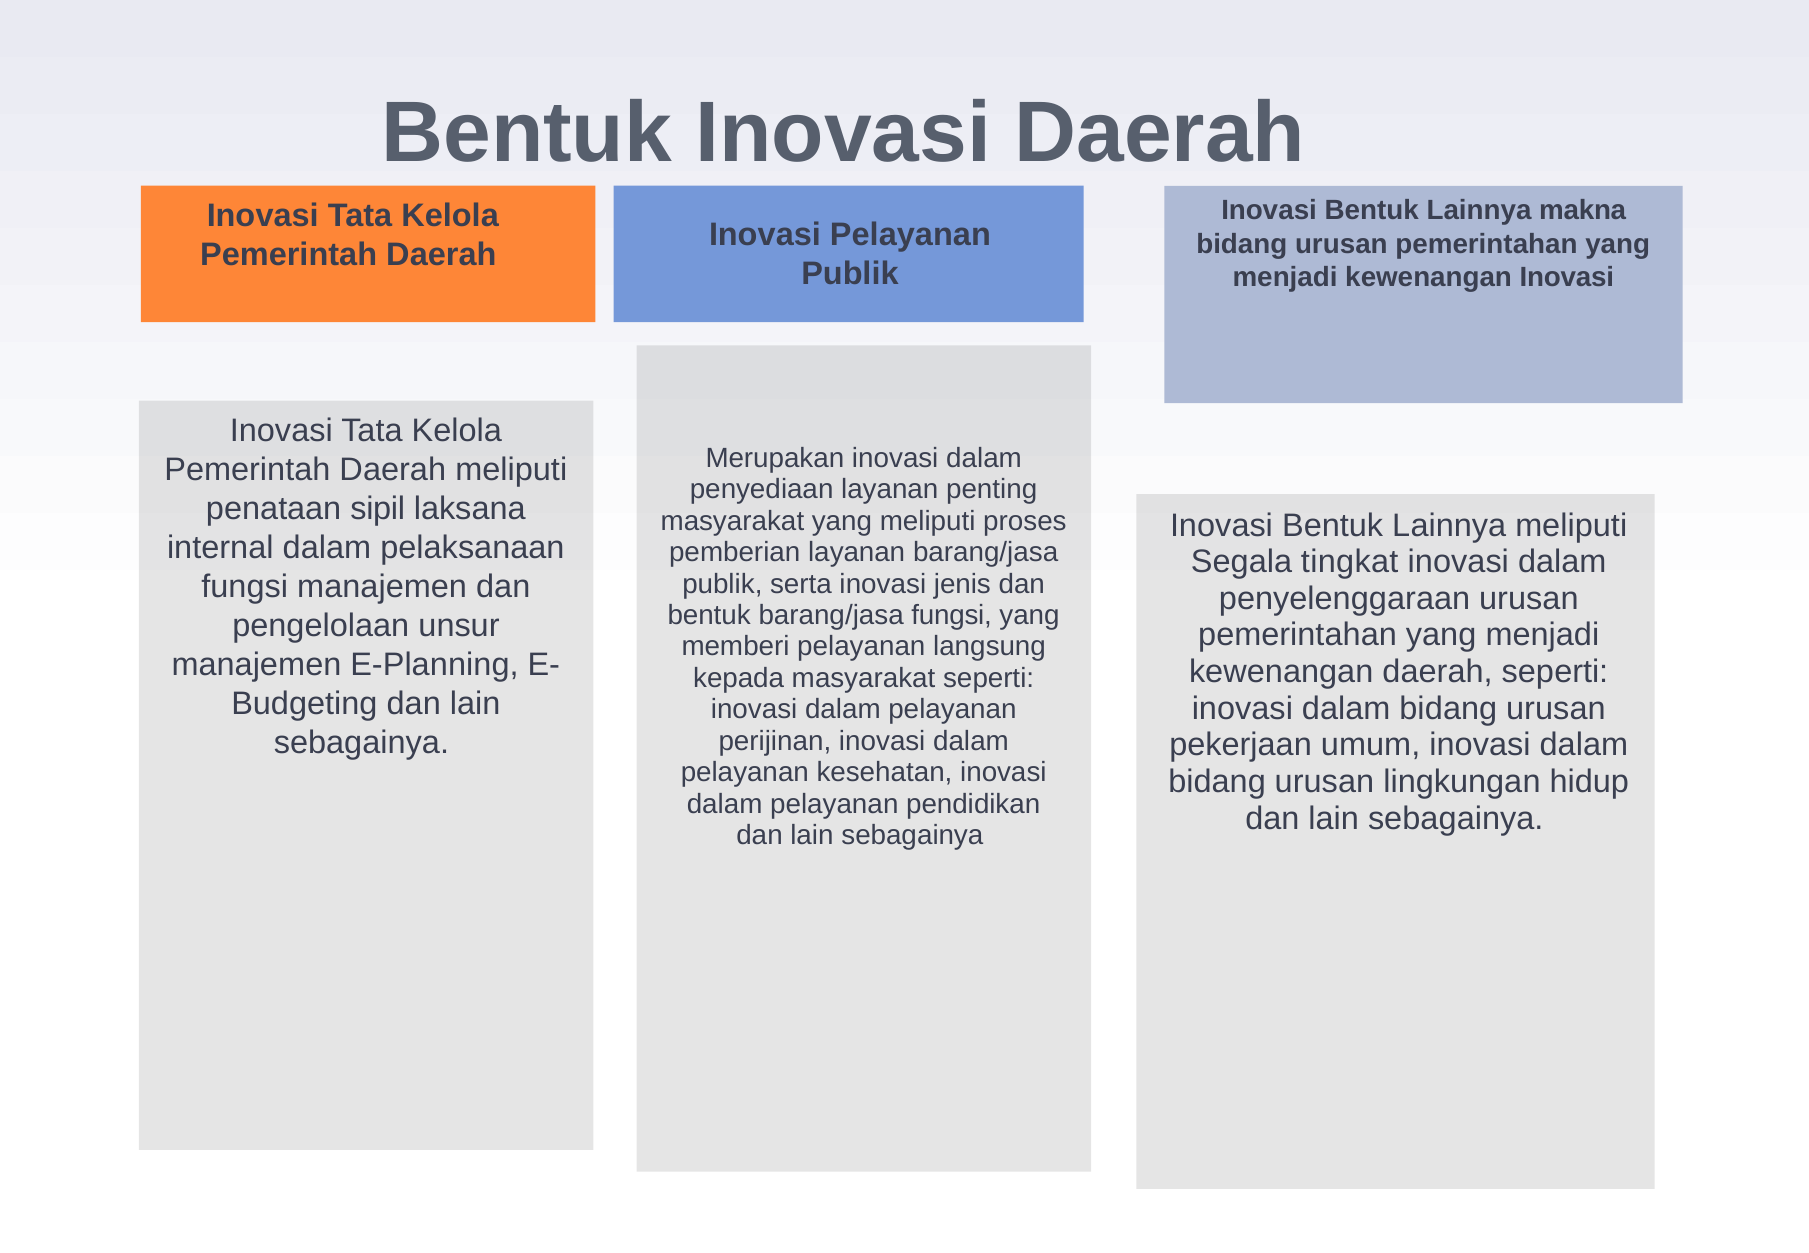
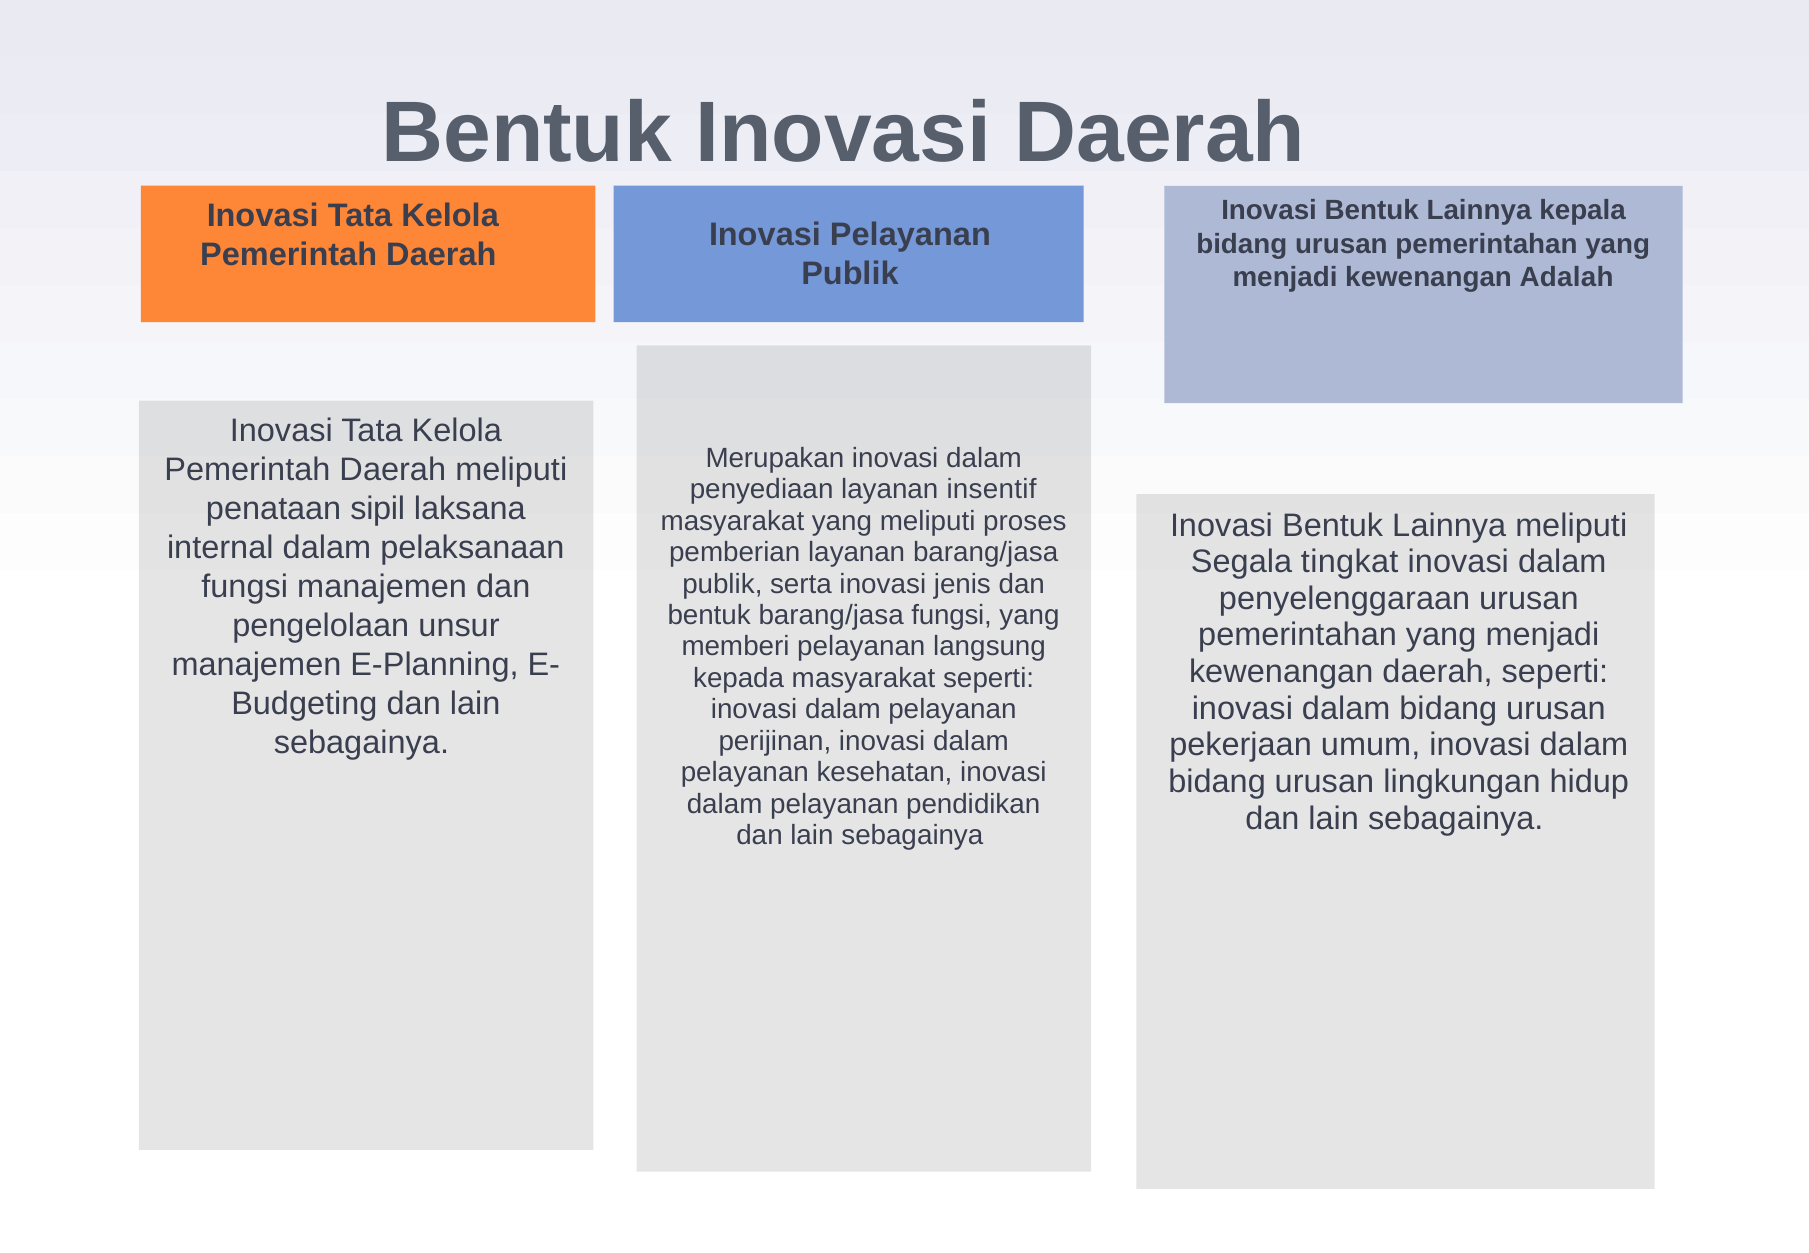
makna: makna -> kepala
kewenangan Inovasi: Inovasi -> Adalah
penting: penting -> insentif
